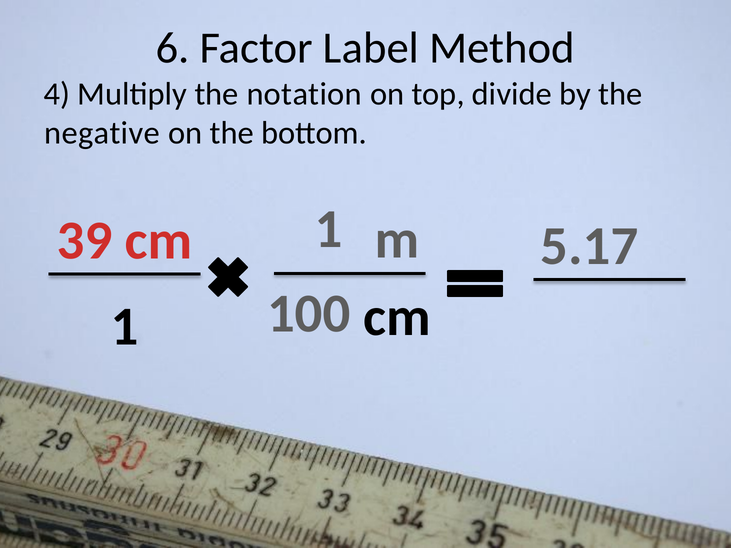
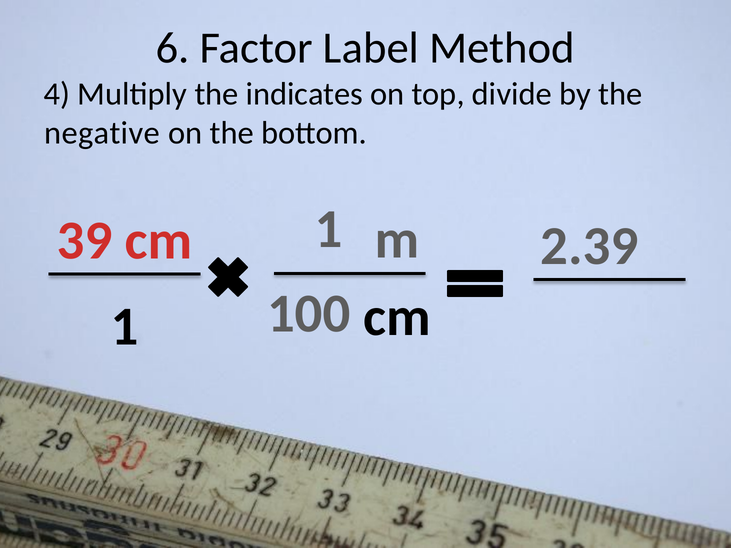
notation: notation -> indicates
5.17: 5.17 -> 2.39
